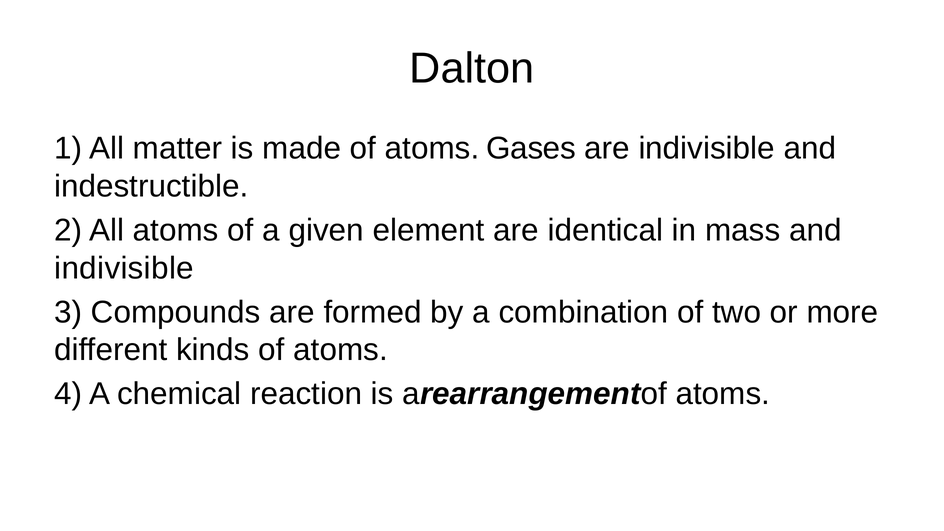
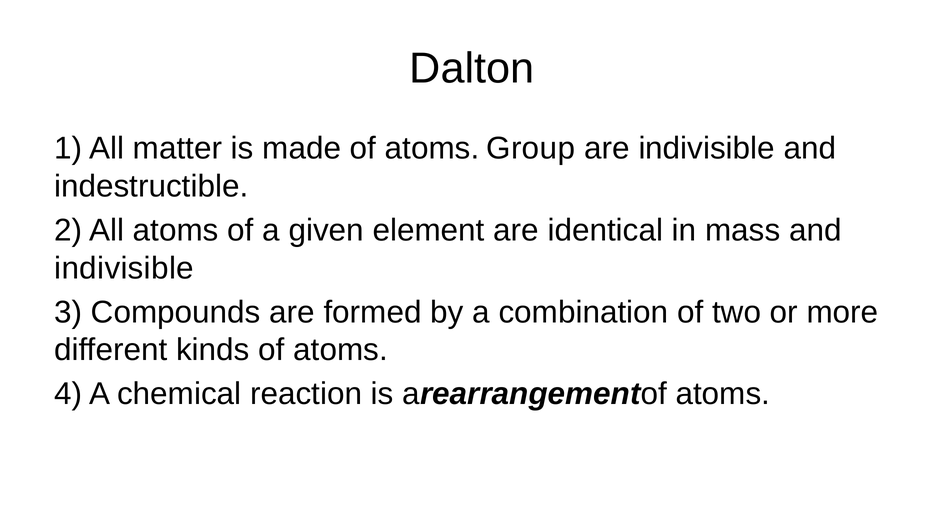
Gases: Gases -> Group
